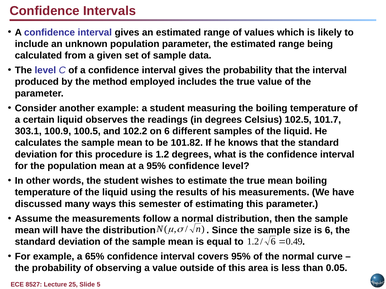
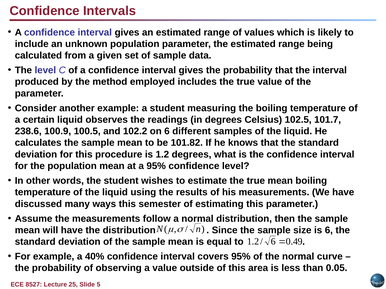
303.1: 303.1 -> 238.6
65%: 65% -> 40%
